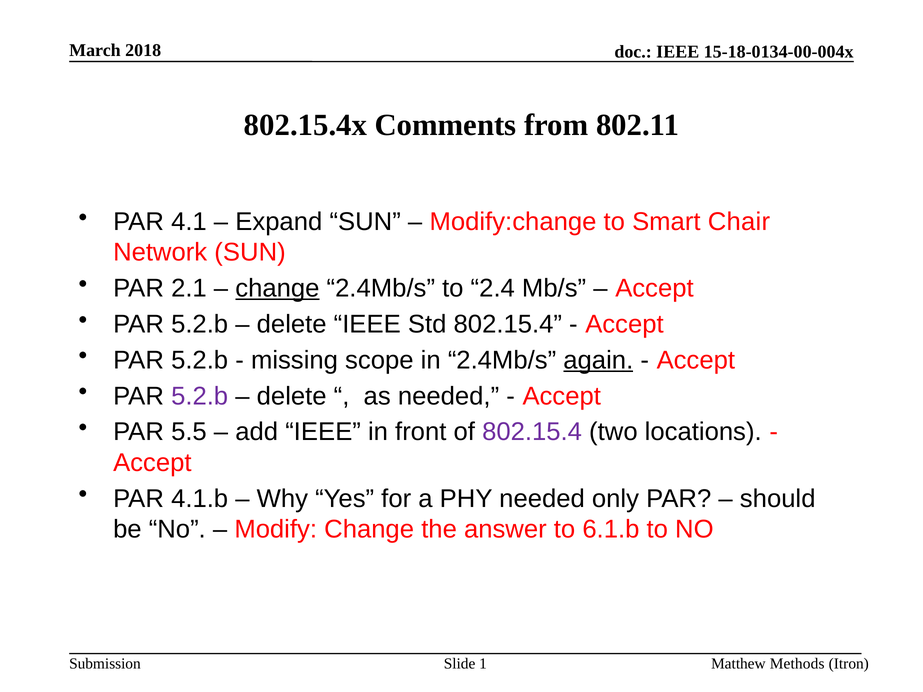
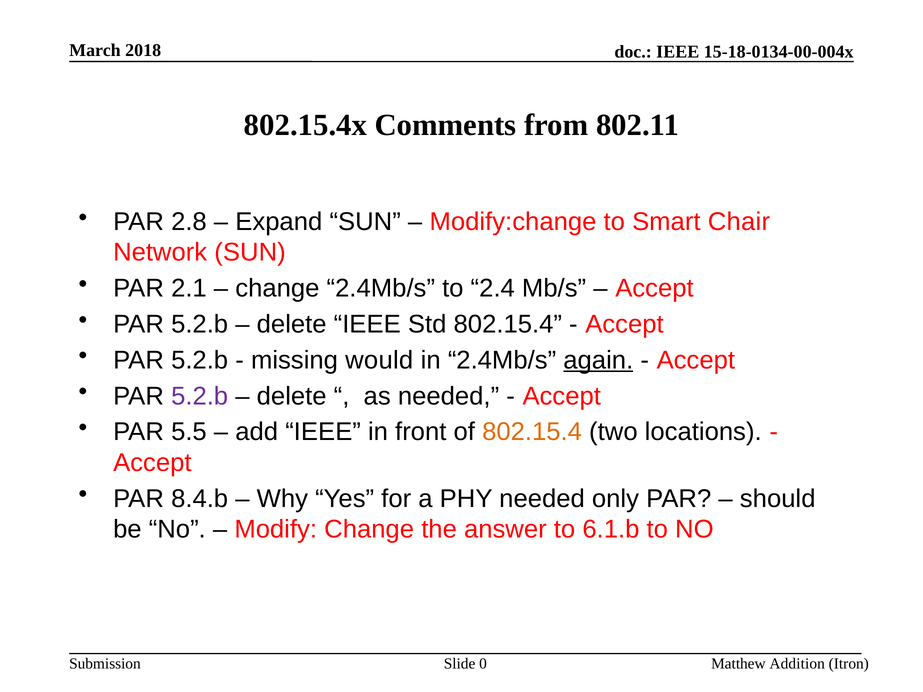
4.1: 4.1 -> 2.8
change at (277, 288) underline: present -> none
scope: scope -> would
802.15.4 at (532, 432) colour: purple -> orange
4.1.b: 4.1.b -> 8.4.b
1: 1 -> 0
Methods: Methods -> Addition
